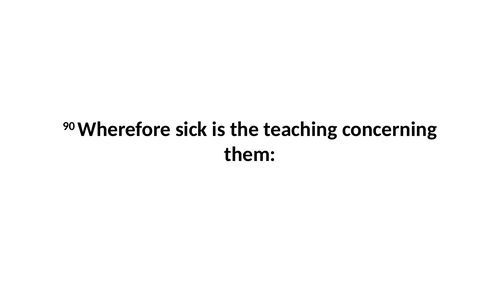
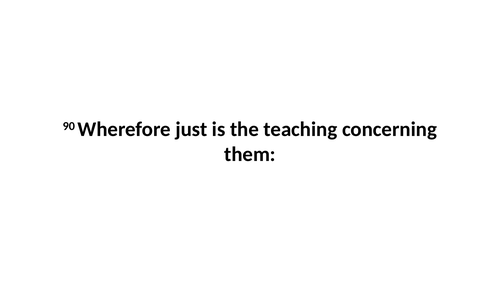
sick: sick -> just
